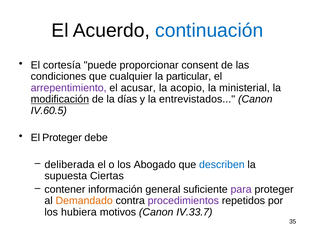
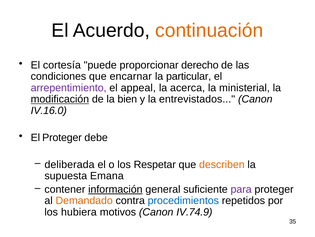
continuación colour: blue -> orange
consent: consent -> derecho
cualquier: cualquier -> encarnar
acusar: acusar -> appeal
acopio: acopio -> acerca
días: días -> bien
IV.60.5: IV.60.5 -> IV.16.0
Abogado: Abogado -> Respetar
describen colour: blue -> orange
Ciertas: Ciertas -> Emana
información underline: none -> present
procedimientos colour: purple -> blue
IV.33.7: IV.33.7 -> IV.74.9
